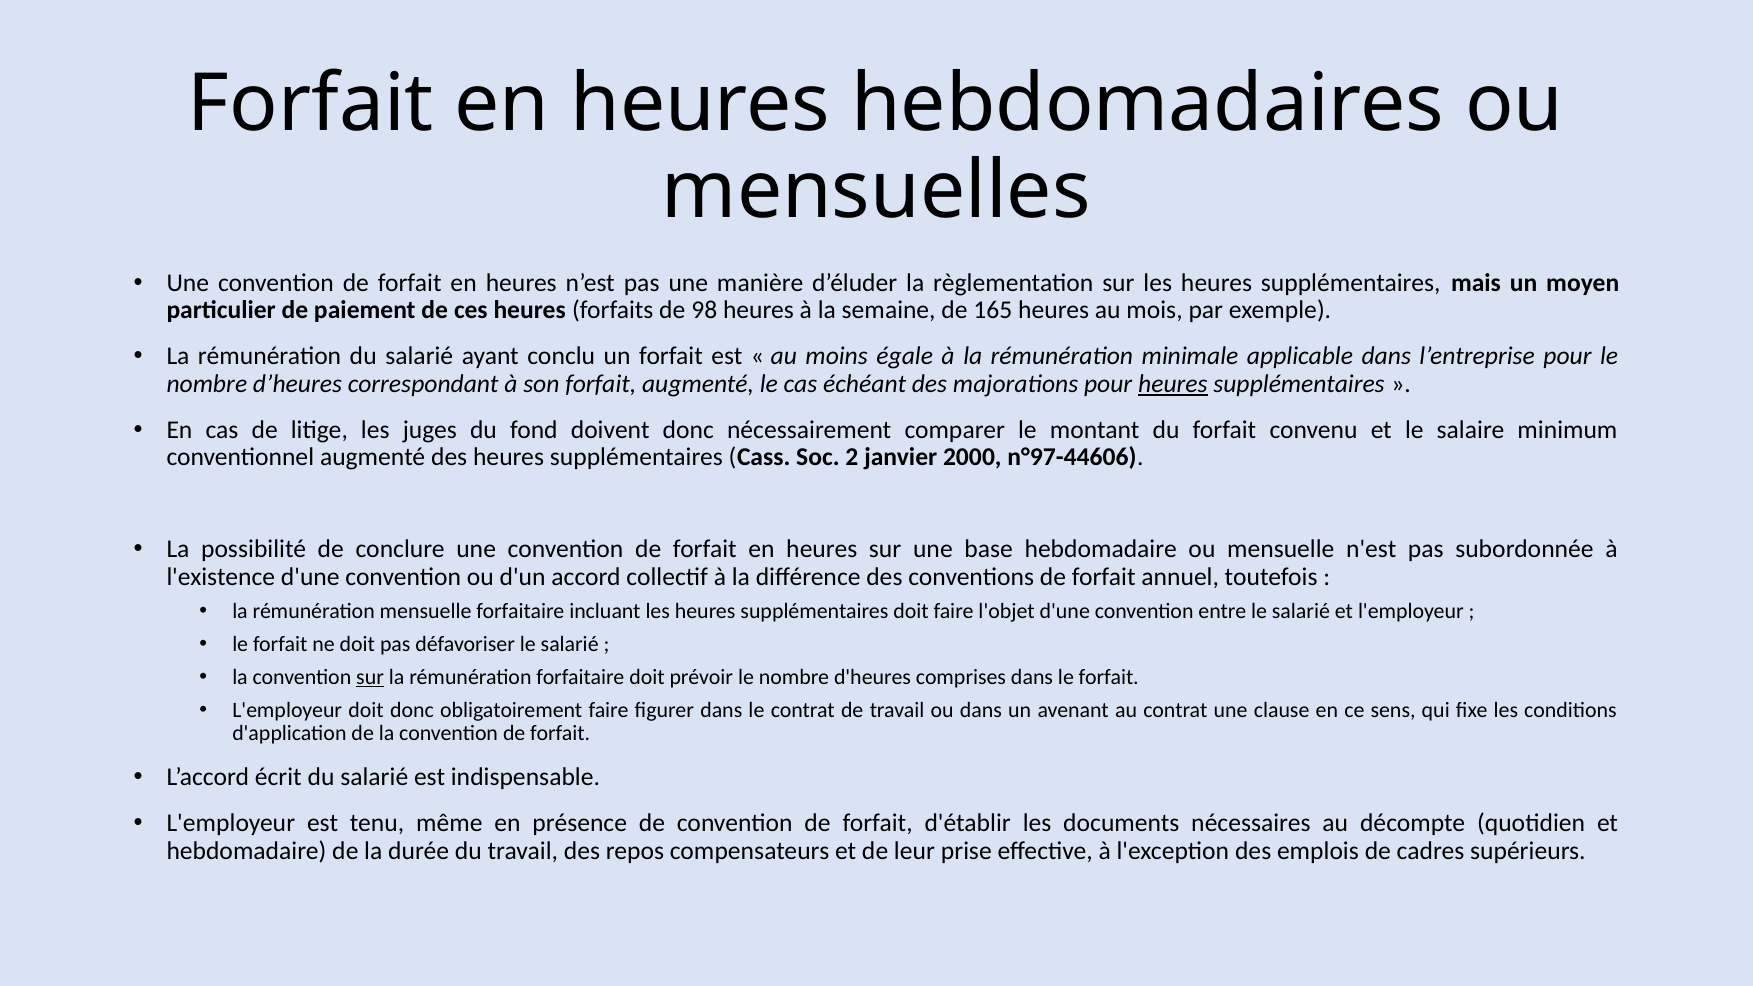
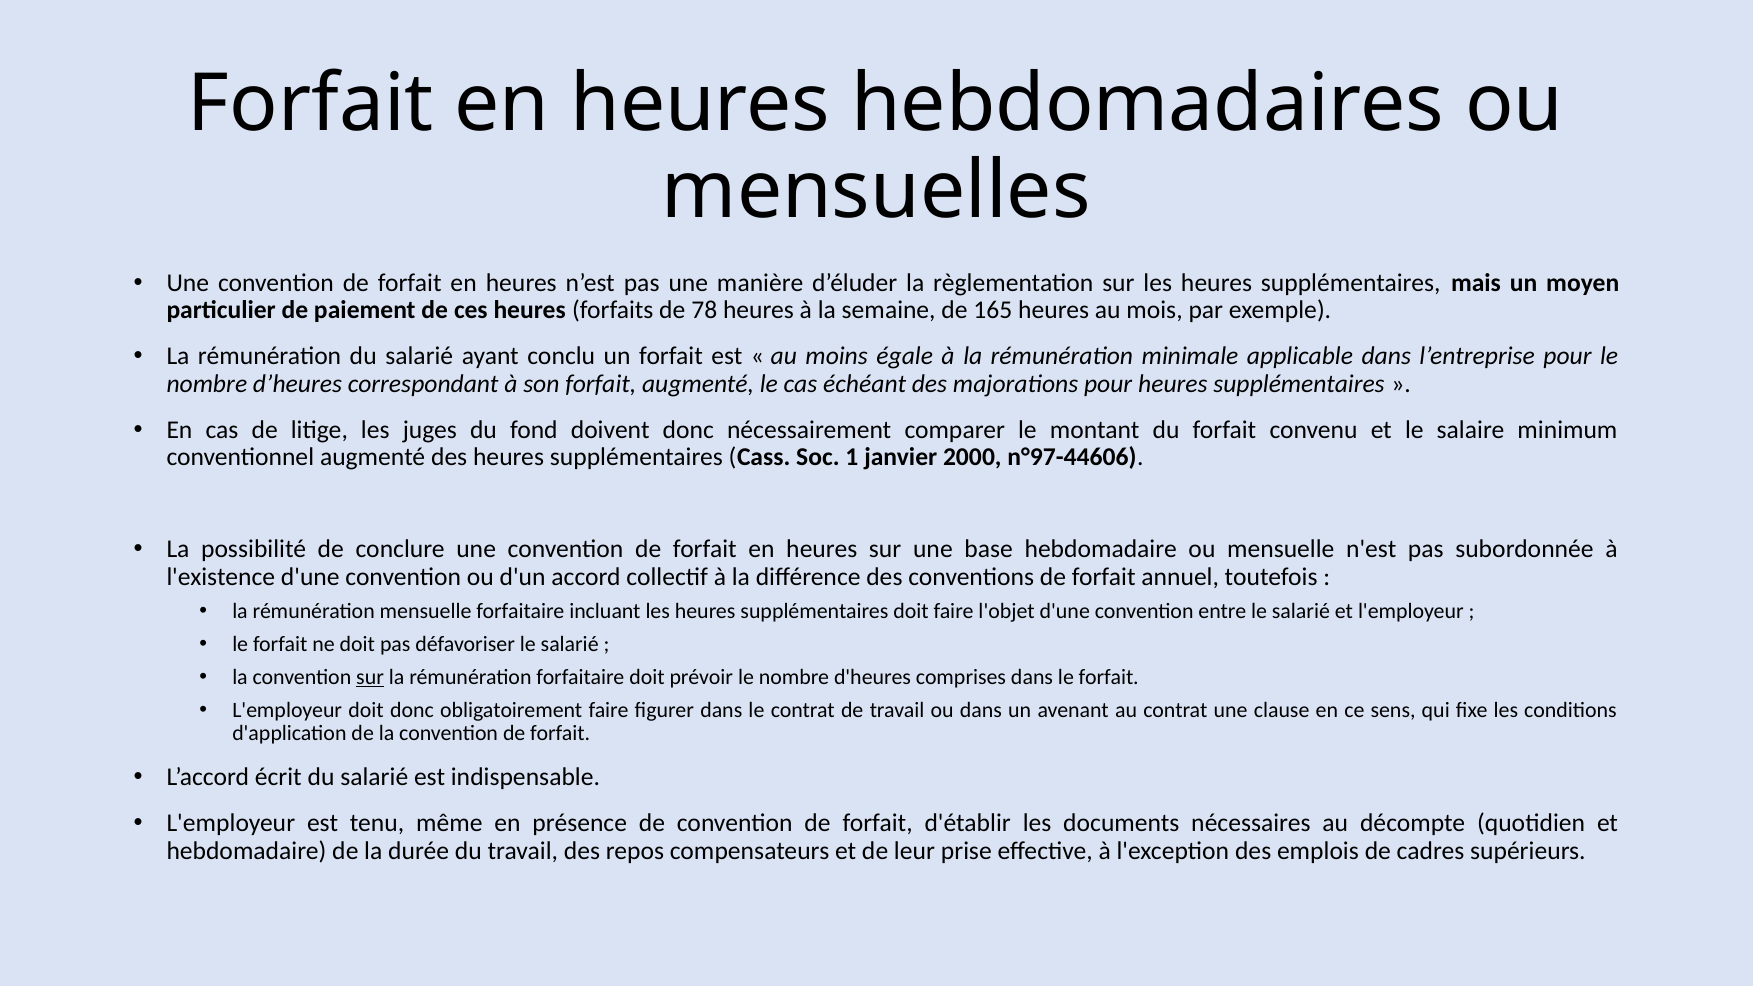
98: 98 -> 78
heures at (1173, 384) underline: present -> none
2: 2 -> 1
